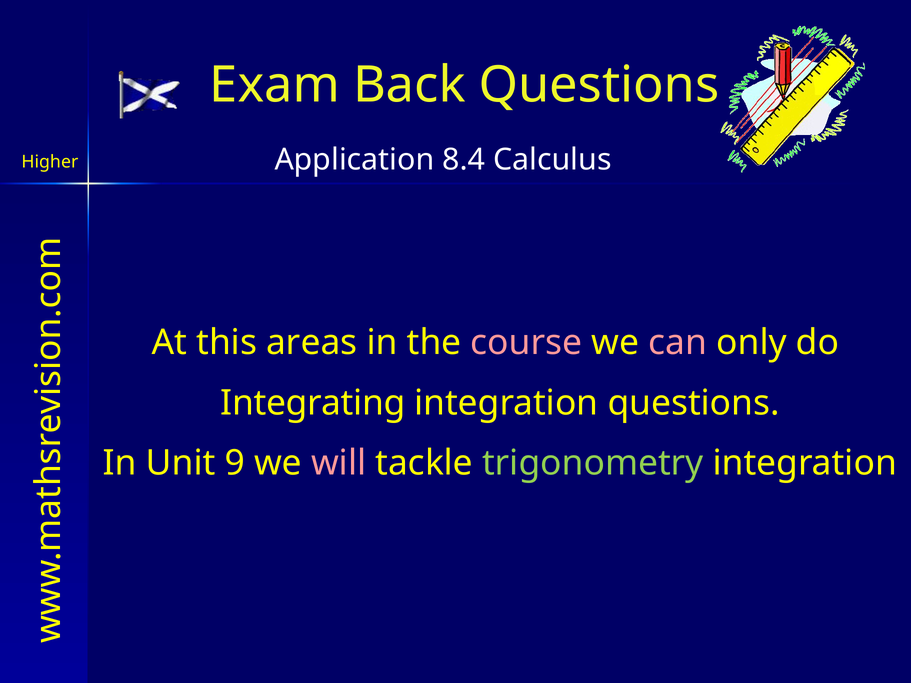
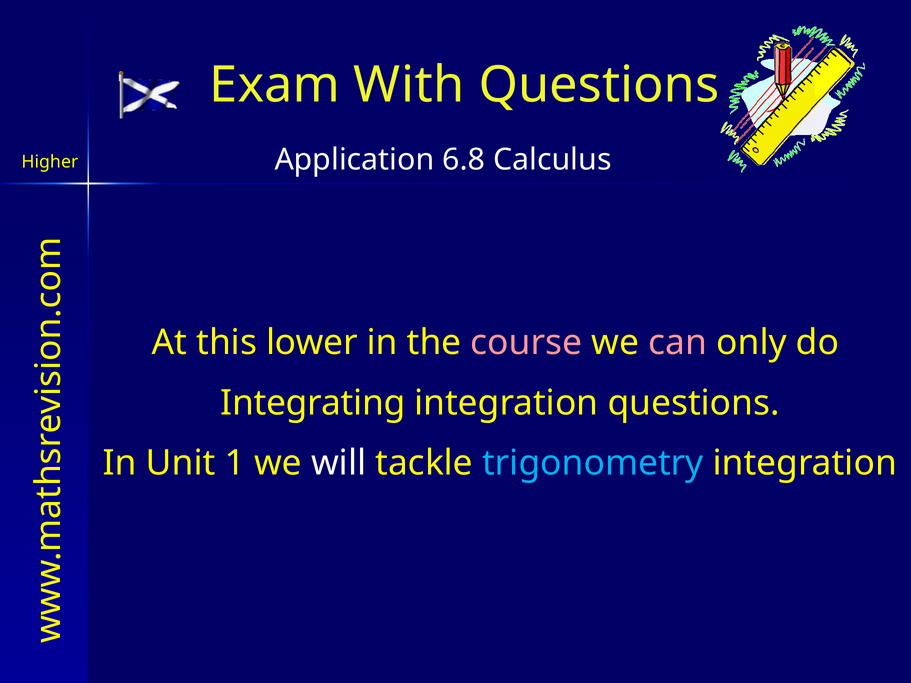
Back: Back -> With
8.4: 8.4 -> 6.8
areas: areas -> lower
9: 9 -> 1
will colour: pink -> white
trigonometry colour: light green -> light blue
